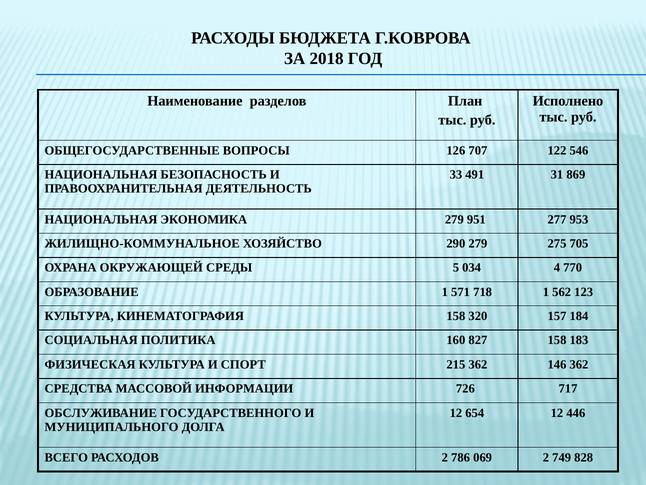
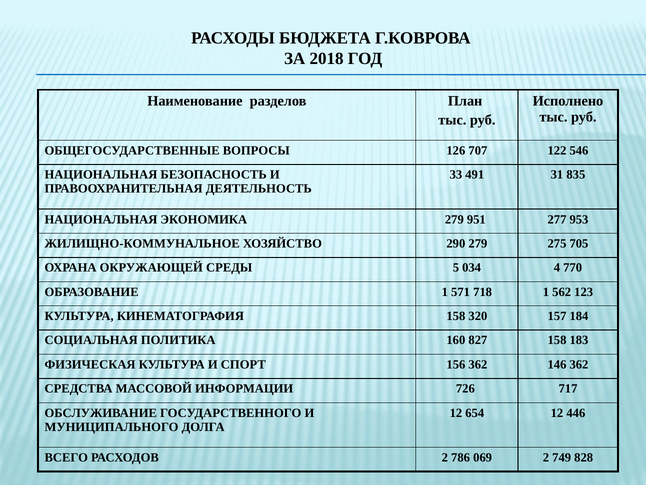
869: 869 -> 835
215: 215 -> 156
